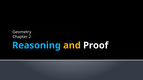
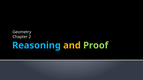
Proof colour: white -> light green
